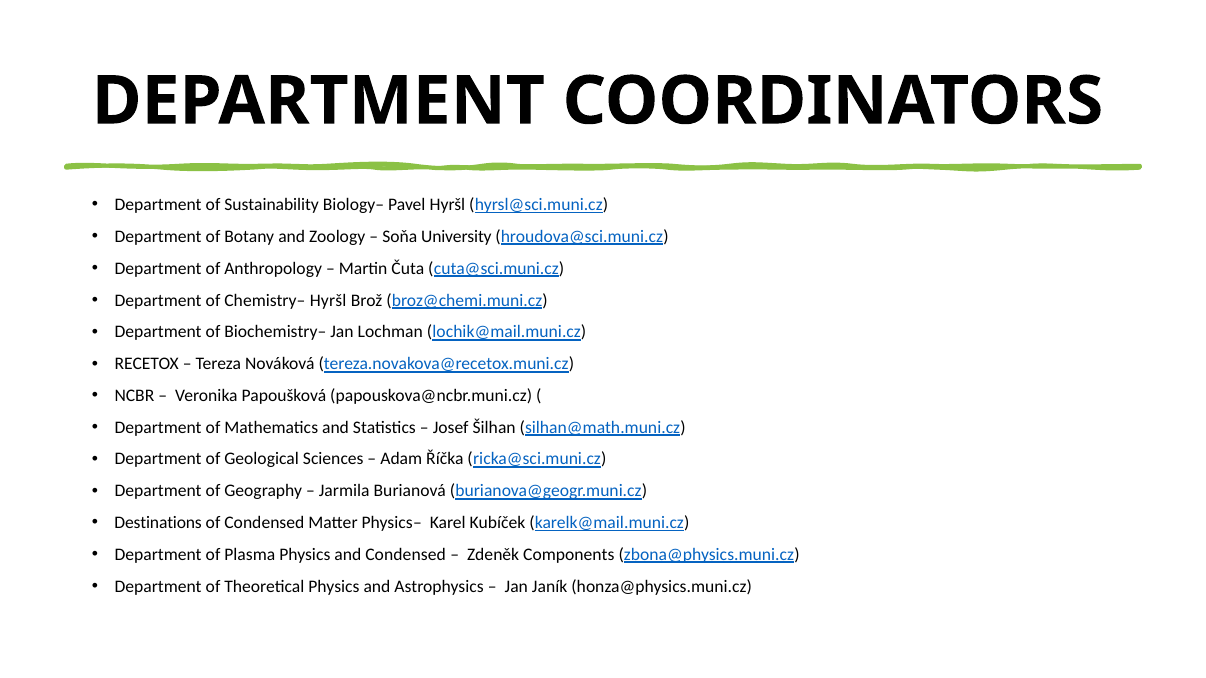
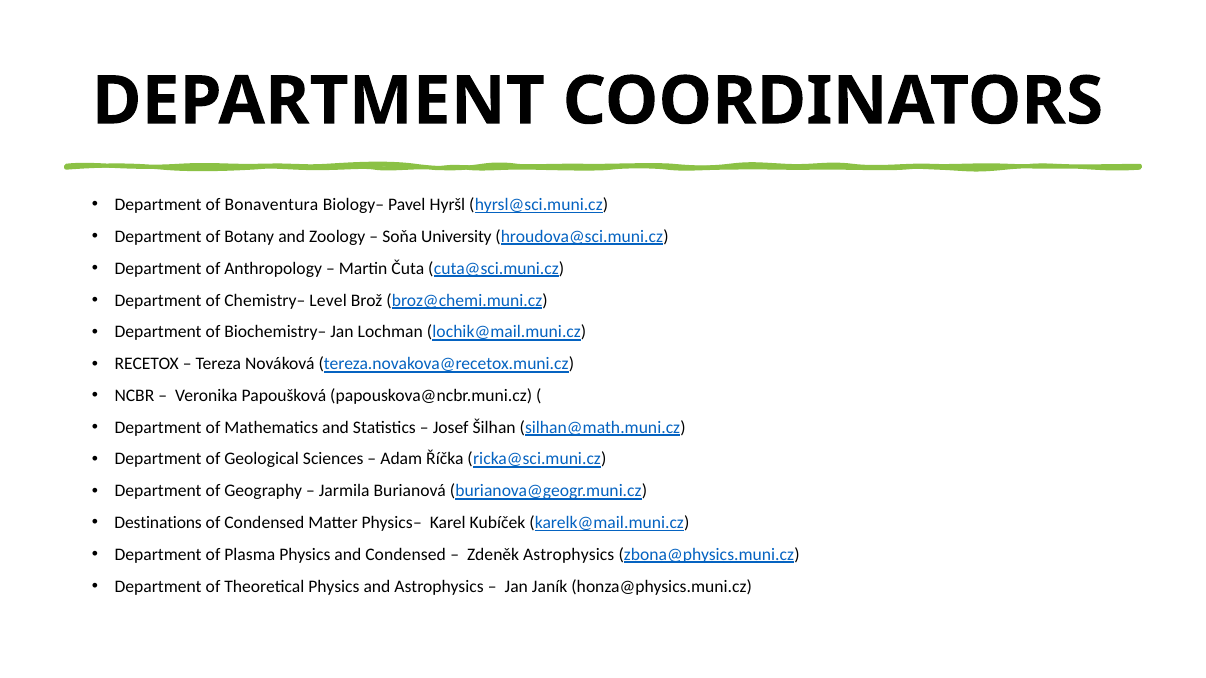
Sustainability: Sustainability -> Bonaventura
Chemistry– Hyršl: Hyršl -> Level
Zdeněk Components: Components -> Astrophysics
